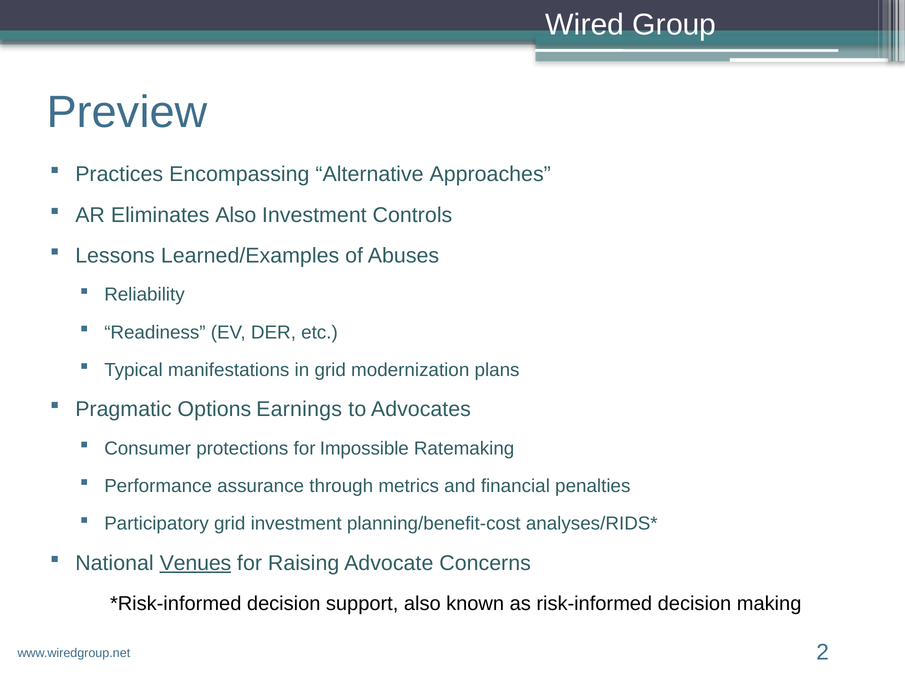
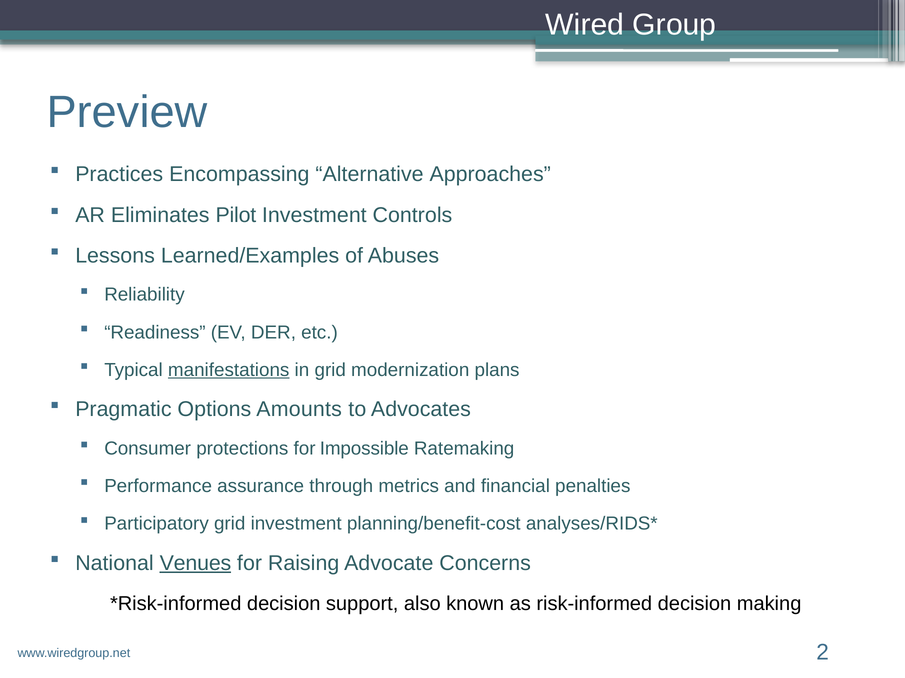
Eliminates Also: Also -> Pilot
manifestations underline: none -> present
Earnings: Earnings -> Amounts
